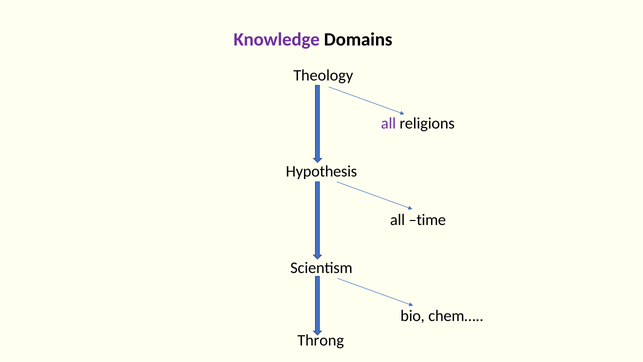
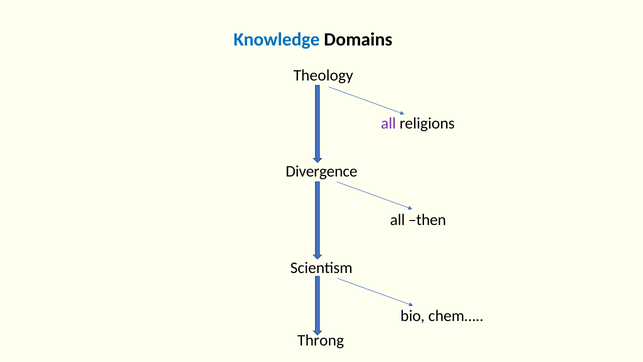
Knowledge colour: purple -> blue
Hypothesis: Hypothesis -> Divergence
time: time -> then
